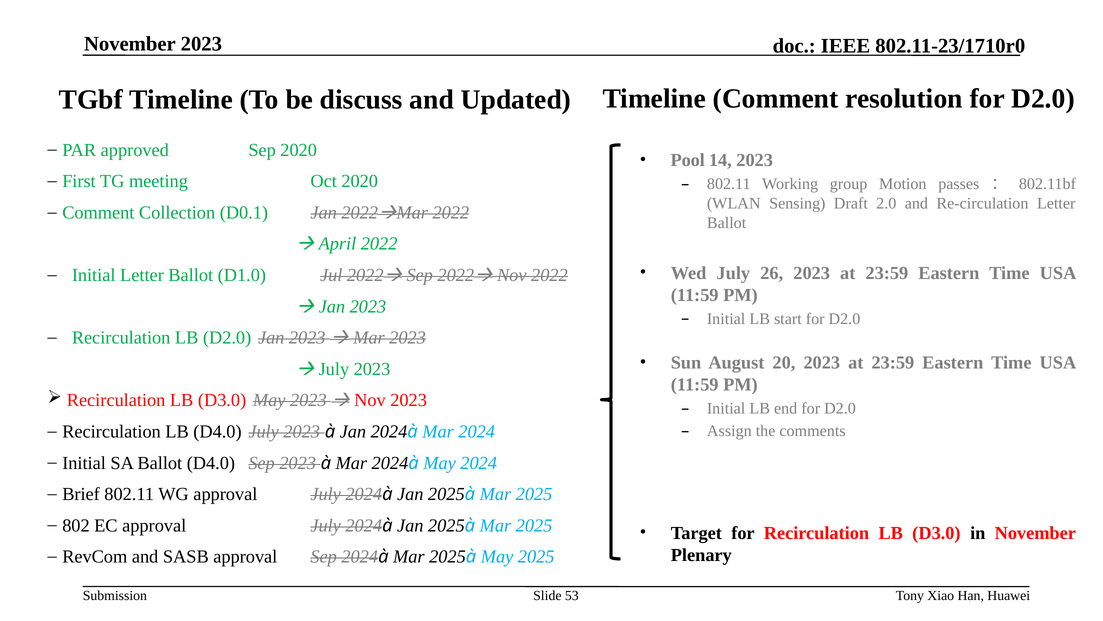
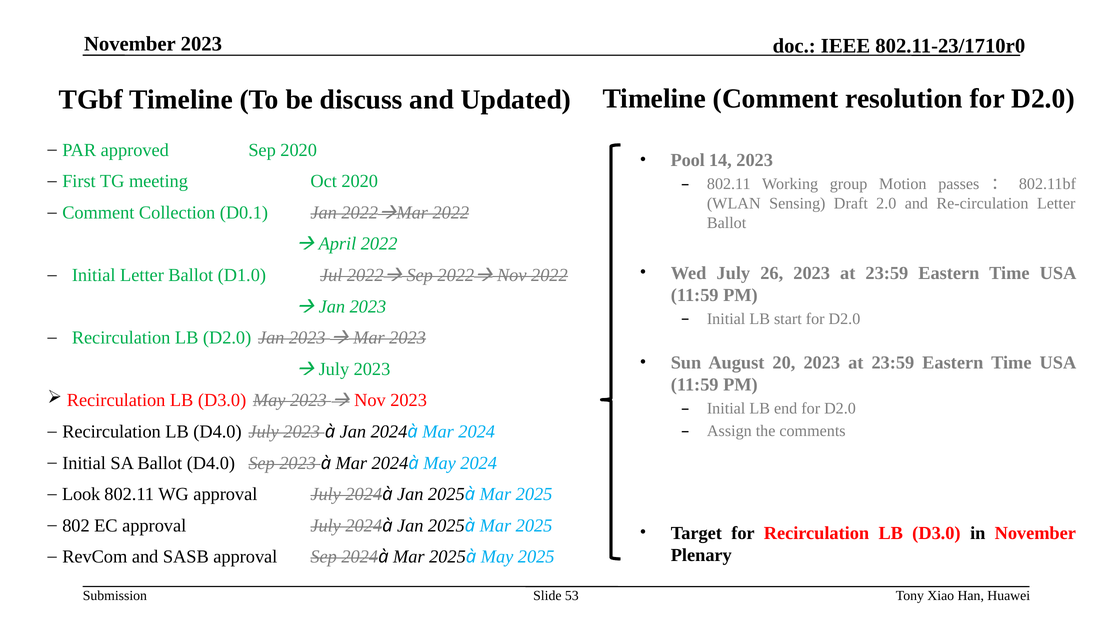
Brief: Brief -> Look
